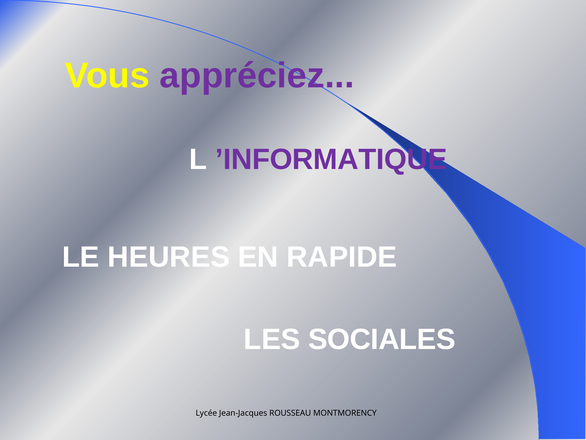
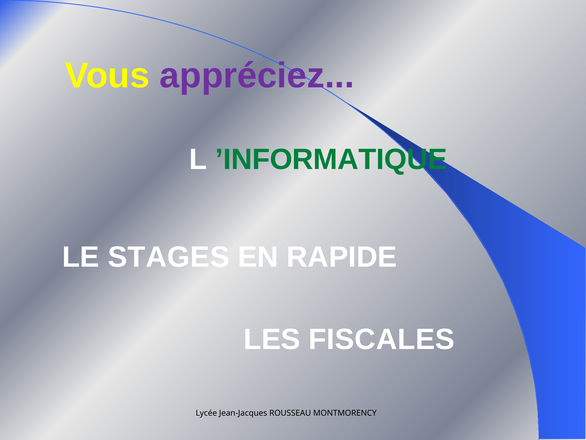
’INFORMATIQUE colour: purple -> green
HEURES: HEURES -> STAGES
SOCIALES: SOCIALES -> FISCALES
